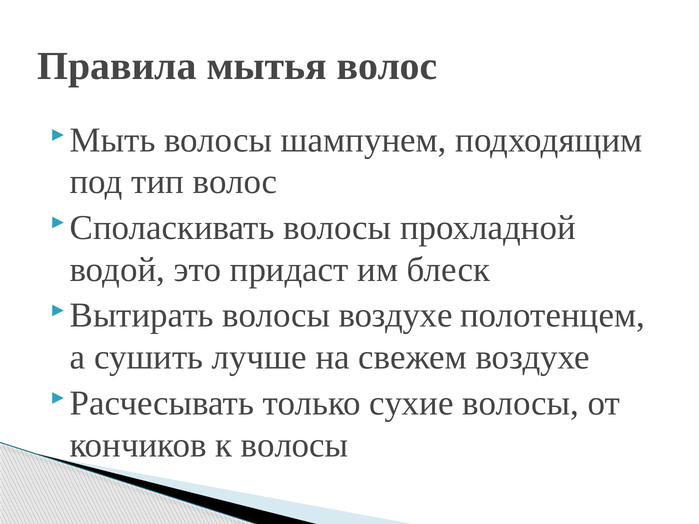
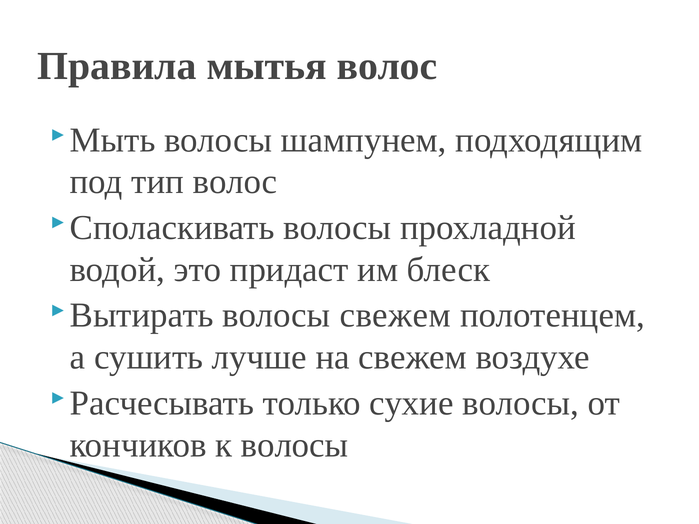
волосы воздухе: воздухе -> свежем
